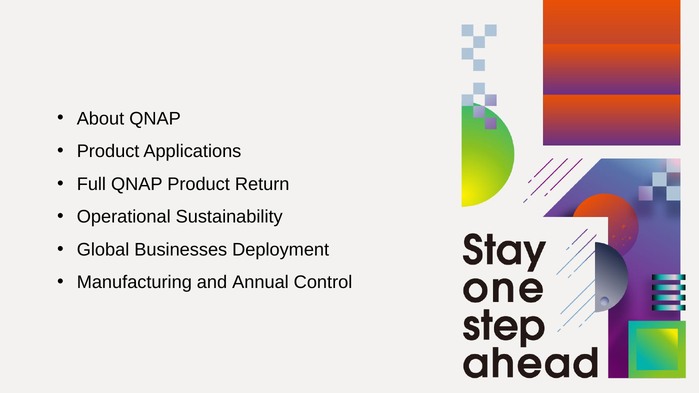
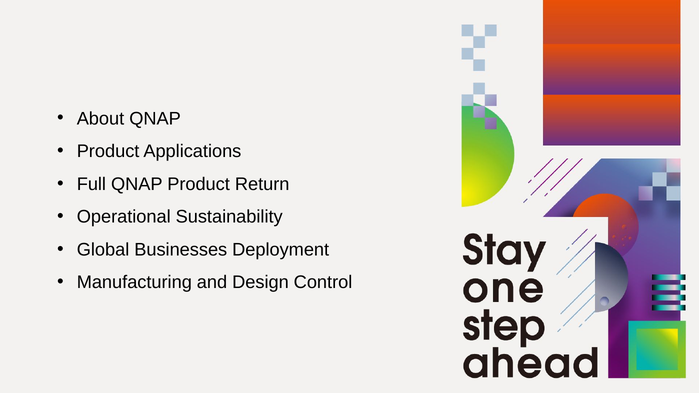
Annual: Annual -> Design
